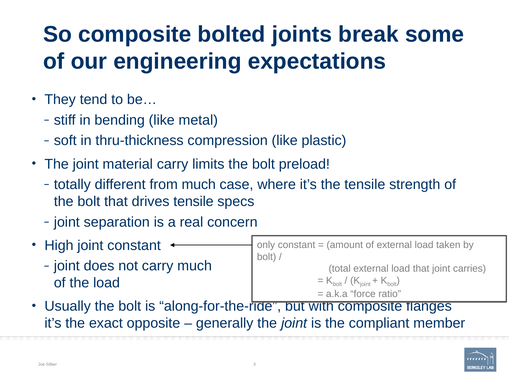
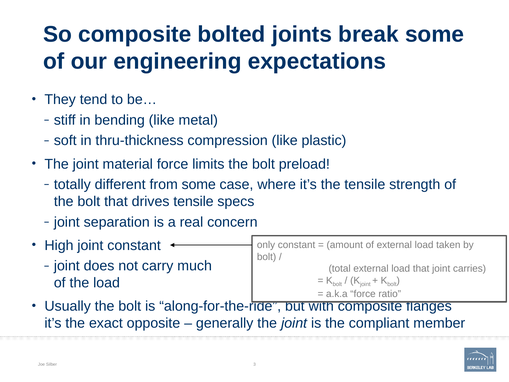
material carry: carry -> force
from much: much -> some
